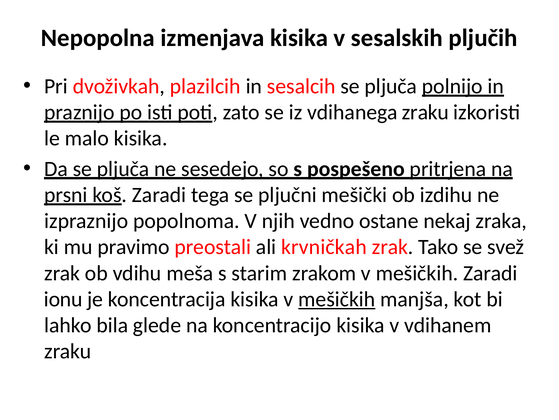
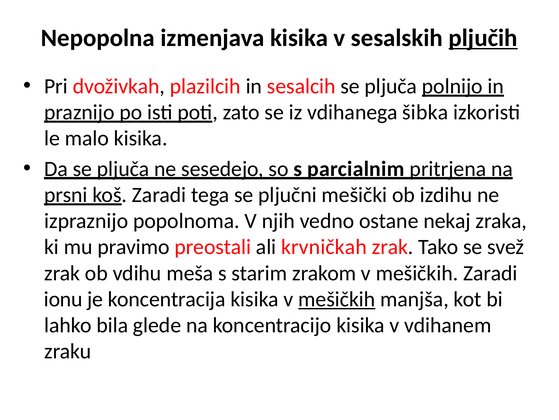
pljučih underline: none -> present
vdihanega zraku: zraku -> šibka
pospešeno: pospešeno -> parcialnim
